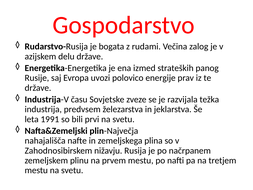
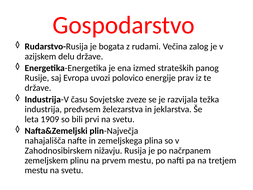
1991: 1991 -> 1909
